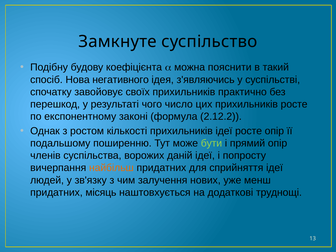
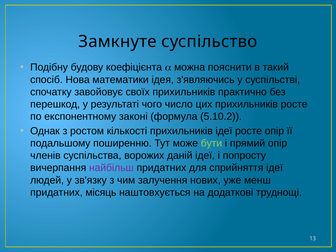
негативного: негативного -> математики
2.12.2: 2.12.2 -> 5.10.2
найбільш colour: orange -> purple
